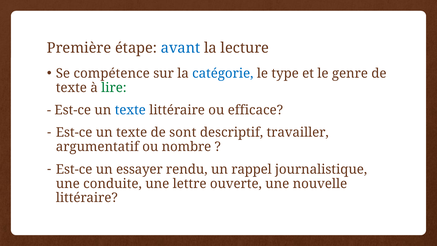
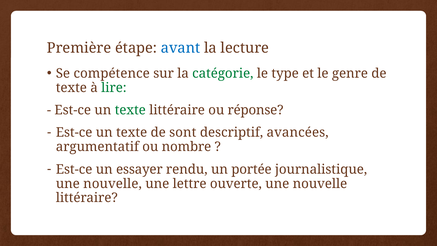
catégorie colour: blue -> green
texte at (130, 110) colour: blue -> green
efficace: efficace -> réponse
travailler: travailler -> avancées
rappel: rappel -> portée
conduite at (113, 184): conduite -> nouvelle
